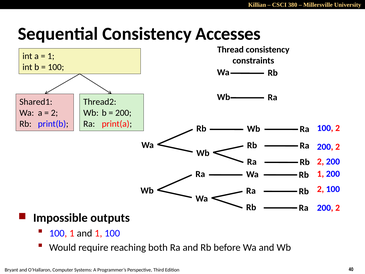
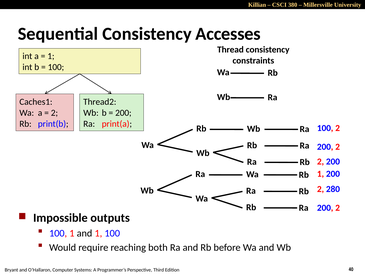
Shared1: Shared1 -> Caches1
2 100: 100 -> 280
